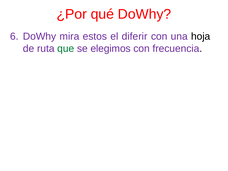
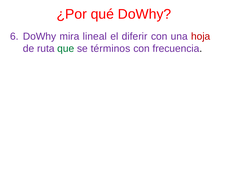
estos: estos -> lineal
hoja colour: black -> red
elegimos: elegimos -> términos
